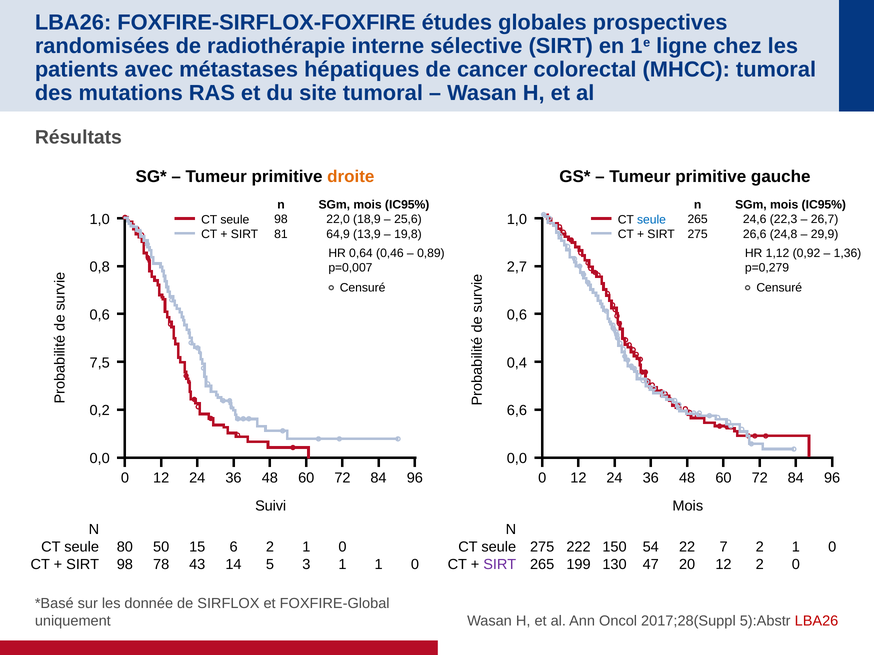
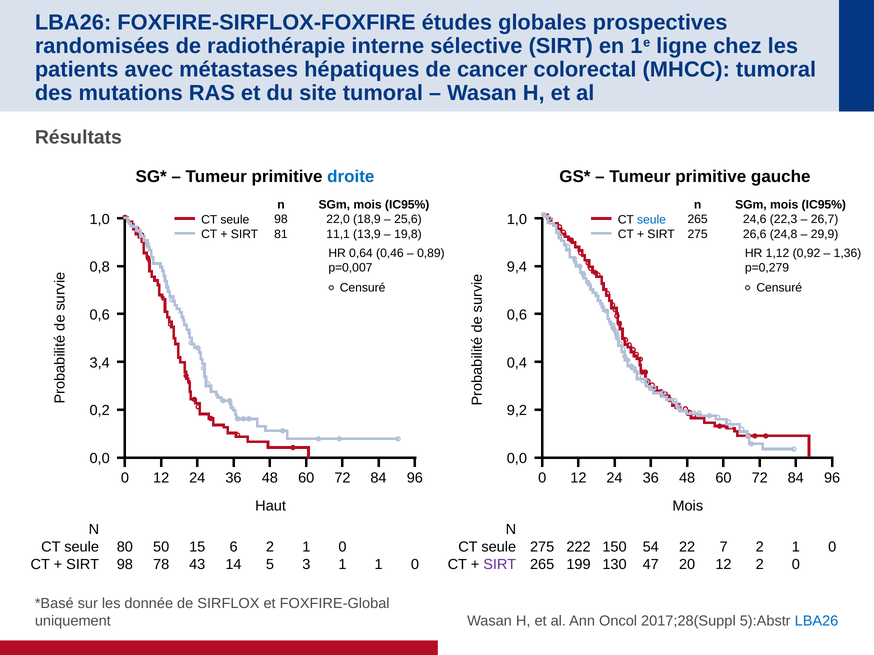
droite colour: orange -> blue
64,9: 64,9 -> 11,1
2,7: 2,7 -> 9,4
7,5: 7,5 -> 3,4
6,6: 6,6 -> 9,2
Suivi: Suivi -> Haut
LBA26 at (817, 621) colour: red -> blue
